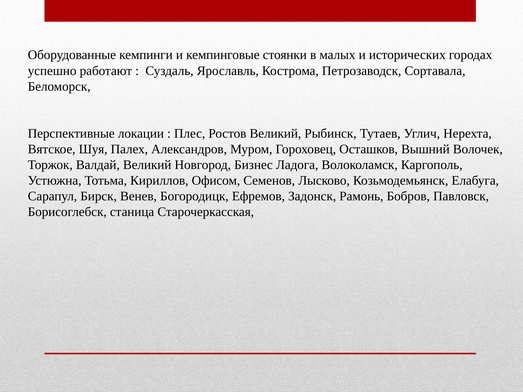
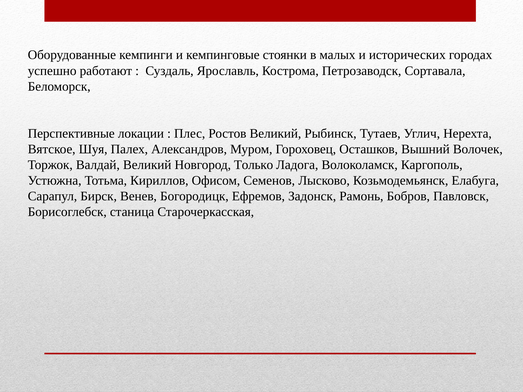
Бизнес: Бизнес -> Только
